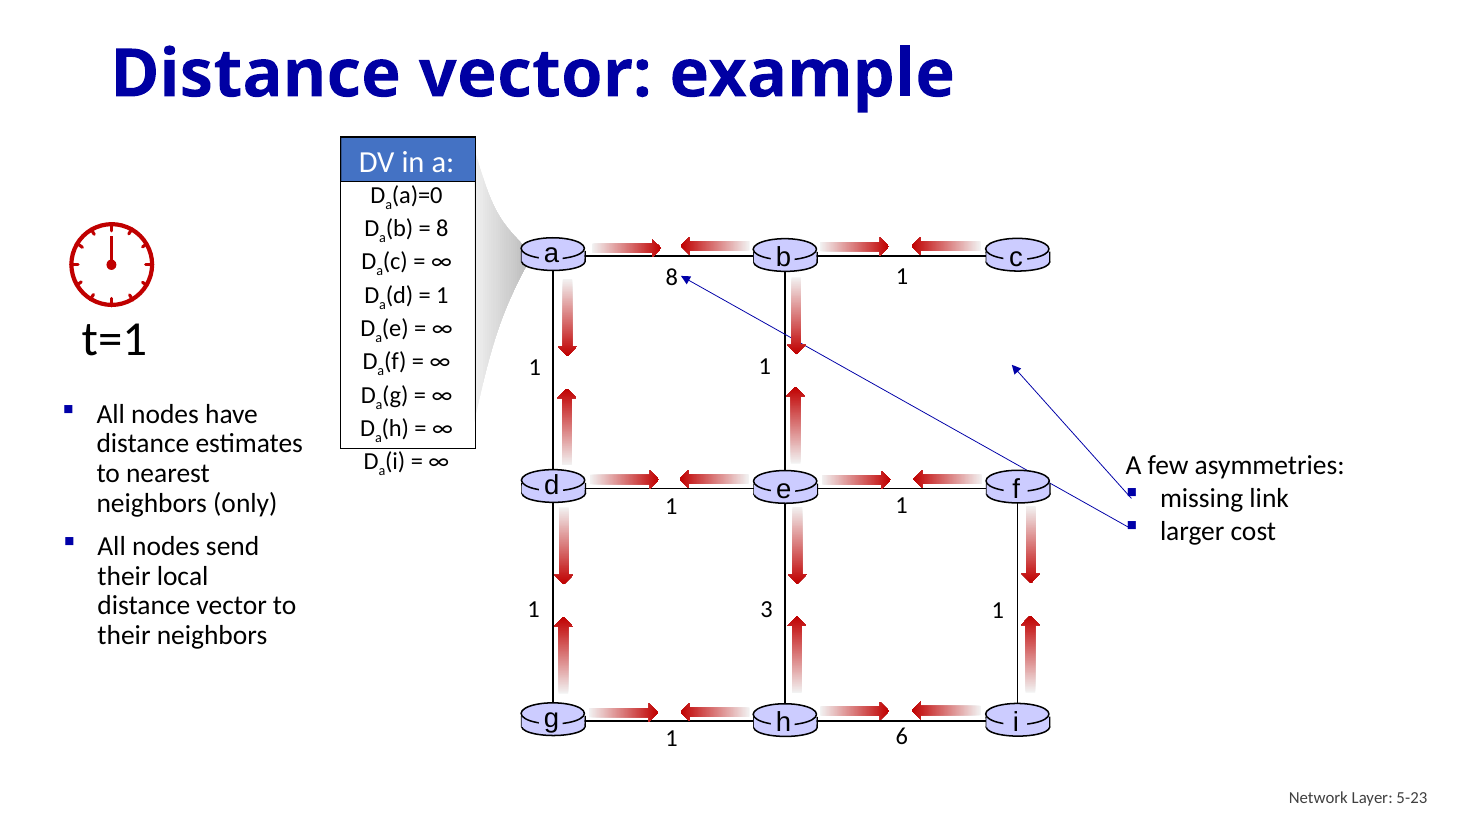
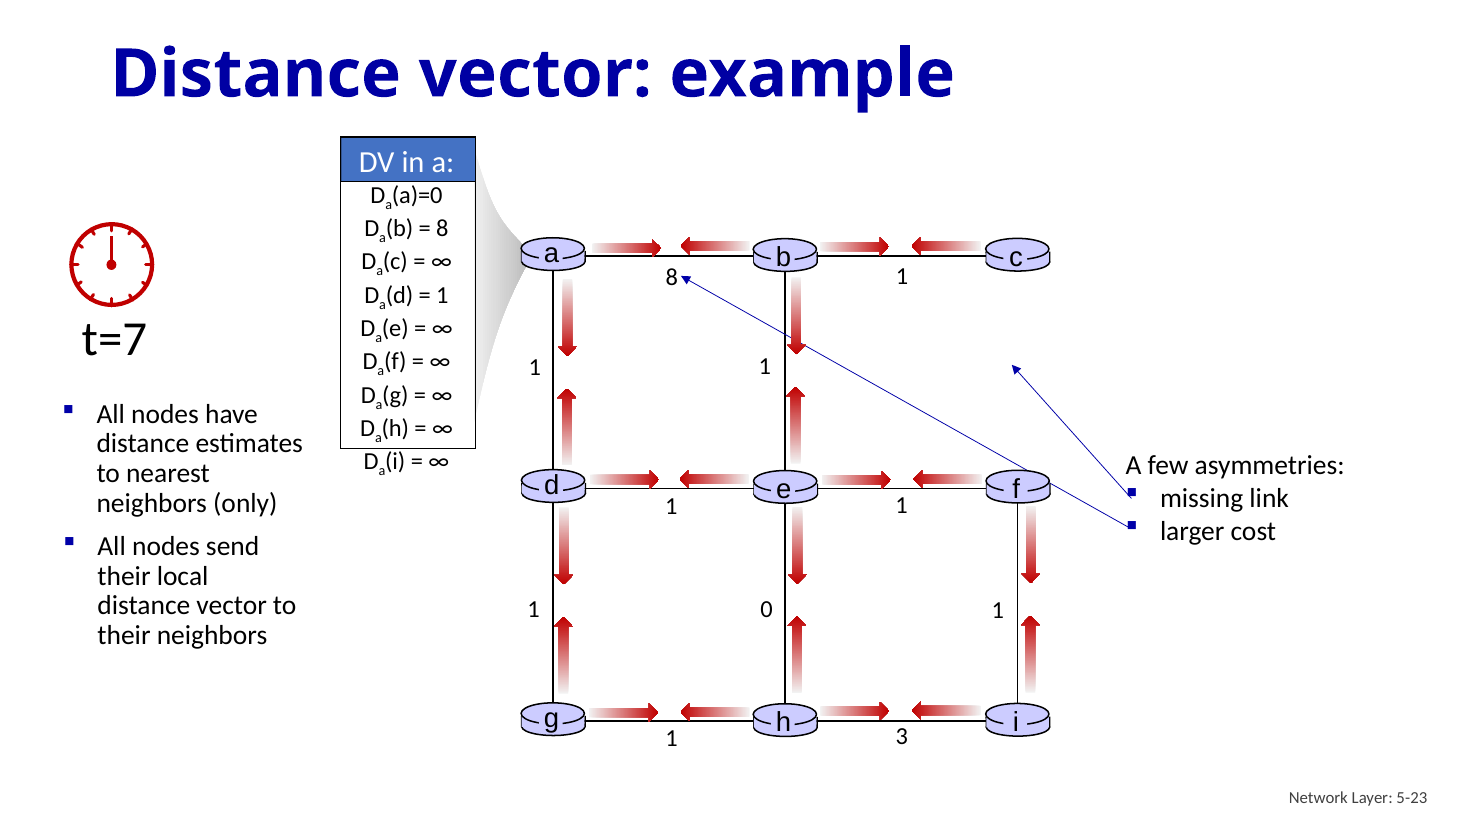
t=1: t=1 -> t=7
3: 3 -> 0
6: 6 -> 3
